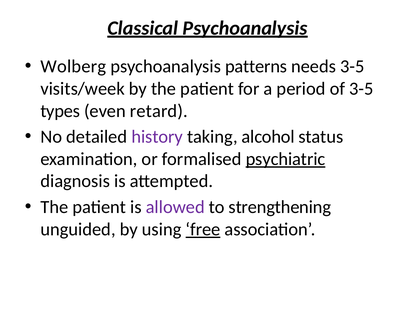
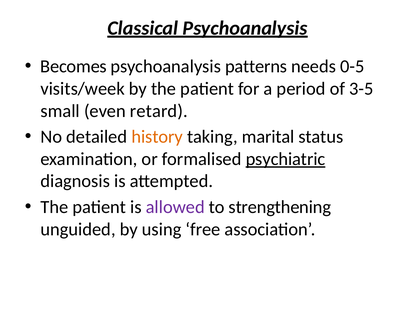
Wolberg: Wolberg -> Becomes
needs 3-5: 3-5 -> 0-5
types: types -> small
history colour: purple -> orange
alcohol: alcohol -> marital
free underline: present -> none
